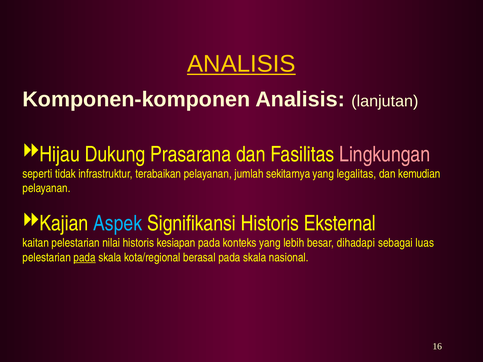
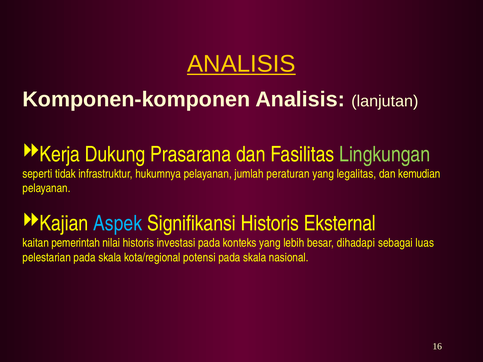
Hijau: Hijau -> Kerja
Lingkungan colour: pink -> light green
terabaikan: terabaikan -> hukumnya
sekitarnya: sekitarnya -> peraturan
kaitan pelestarian: pelestarian -> pemerintah
kesiapan: kesiapan -> investasi
pada at (85, 258) underline: present -> none
berasal: berasal -> potensi
